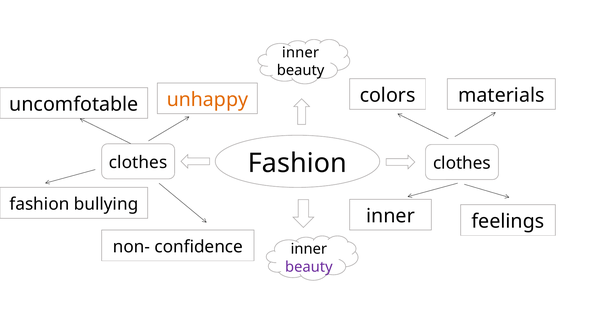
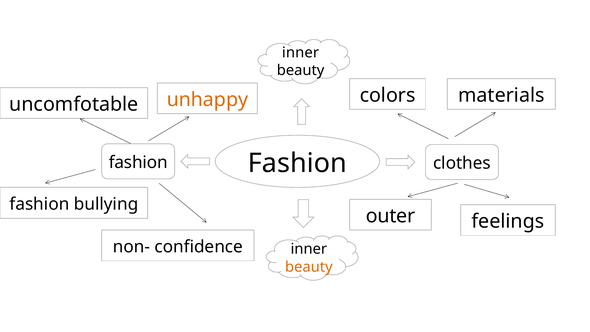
clothes at (138, 162): clothes -> fashion
inner at (390, 216): inner -> outer
beauty at (309, 267) colour: purple -> orange
